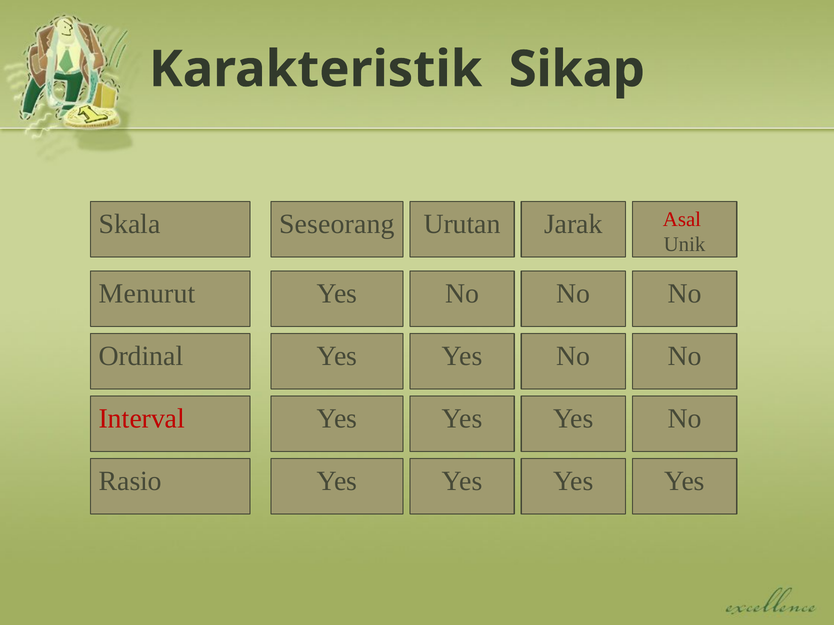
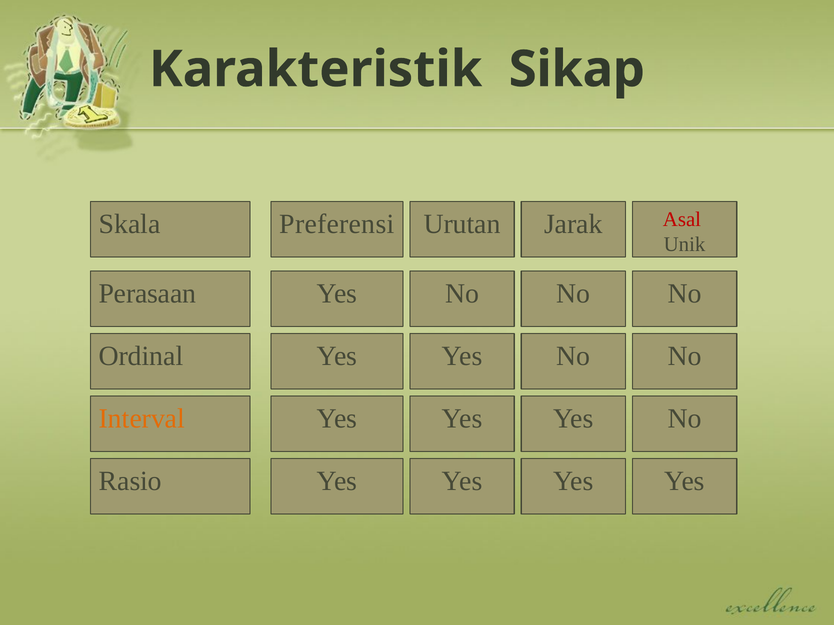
Seseorang: Seseorang -> Preferensi
Menurut: Menurut -> Perasaan
Interval colour: red -> orange
